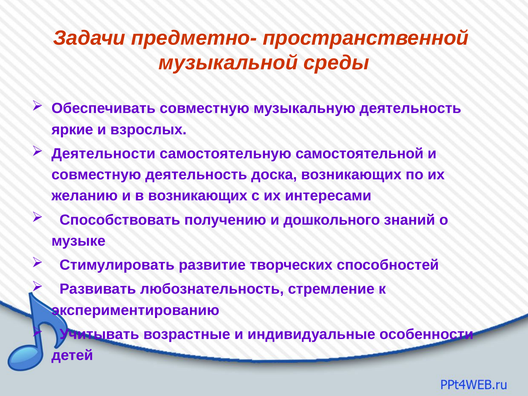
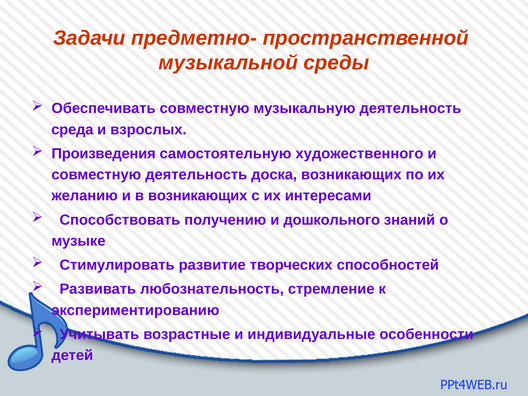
яркие: яркие -> среда
Деятельности: Деятельности -> Произведения
самостоятельной: самостоятельной -> художественного
